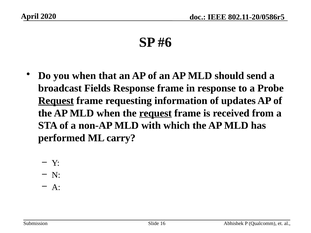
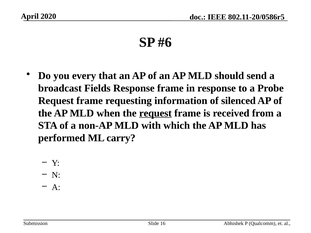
you when: when -> every
Request at (56, 101) underline: present -> none
updates: updates -> silenced
